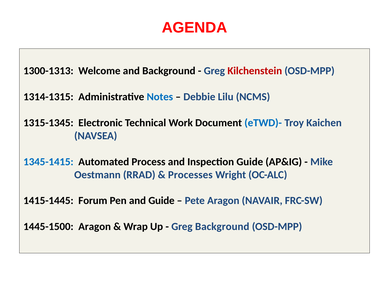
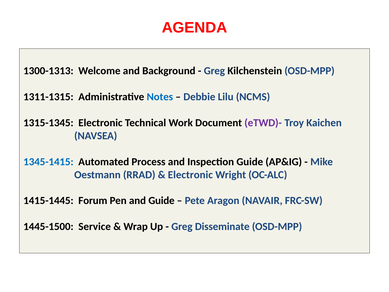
Kilchenstein colour: red -> black
1314-1315: 1314-1315 -> 1311-1315
eTWD)- colour: blue -> purple
Processes at (190, 175): Processes -> Electronic
1445-1500 Aragon: Aragon -> Service
Greg Background: Background -> Disseminate
